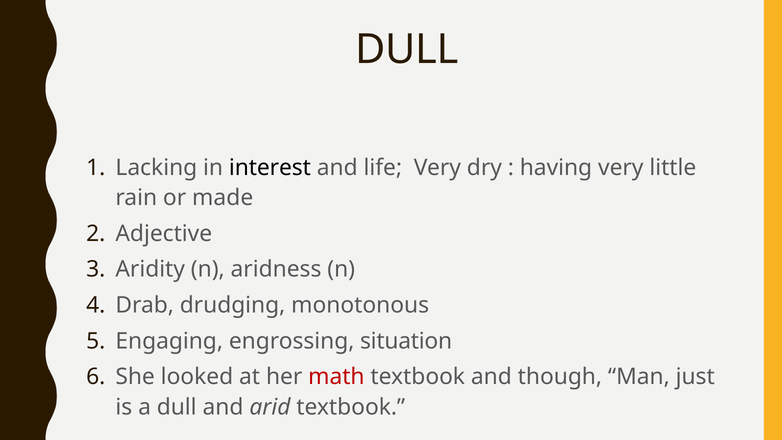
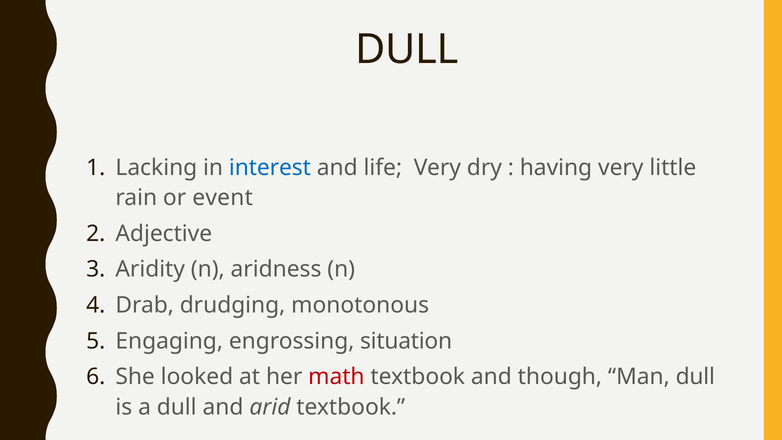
interest colour: black -> blue
made: made -> event
Man just: just -> dull
